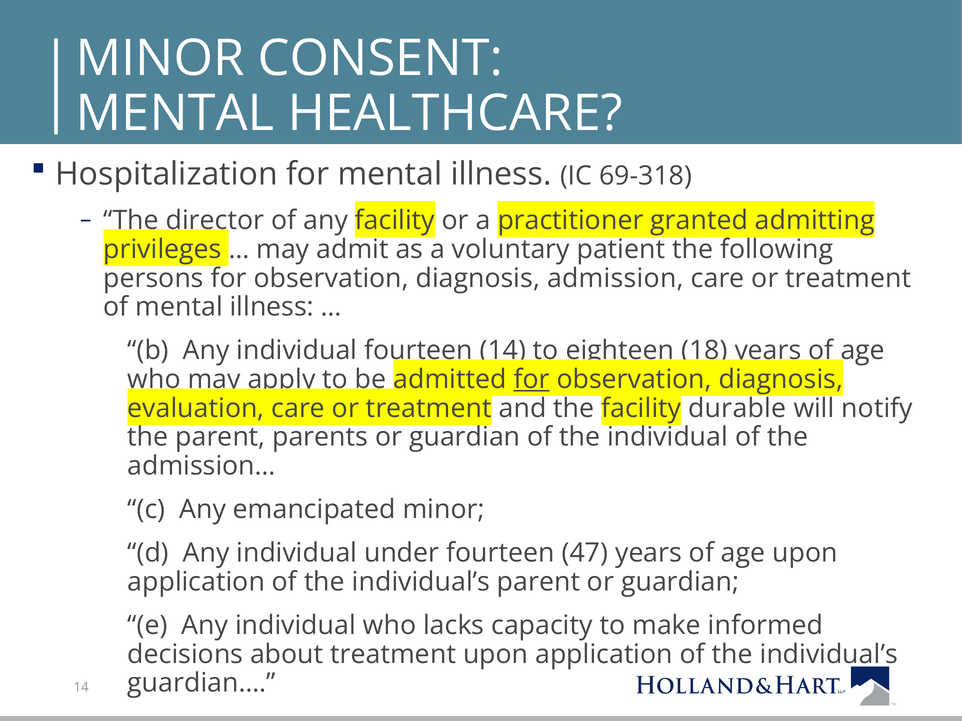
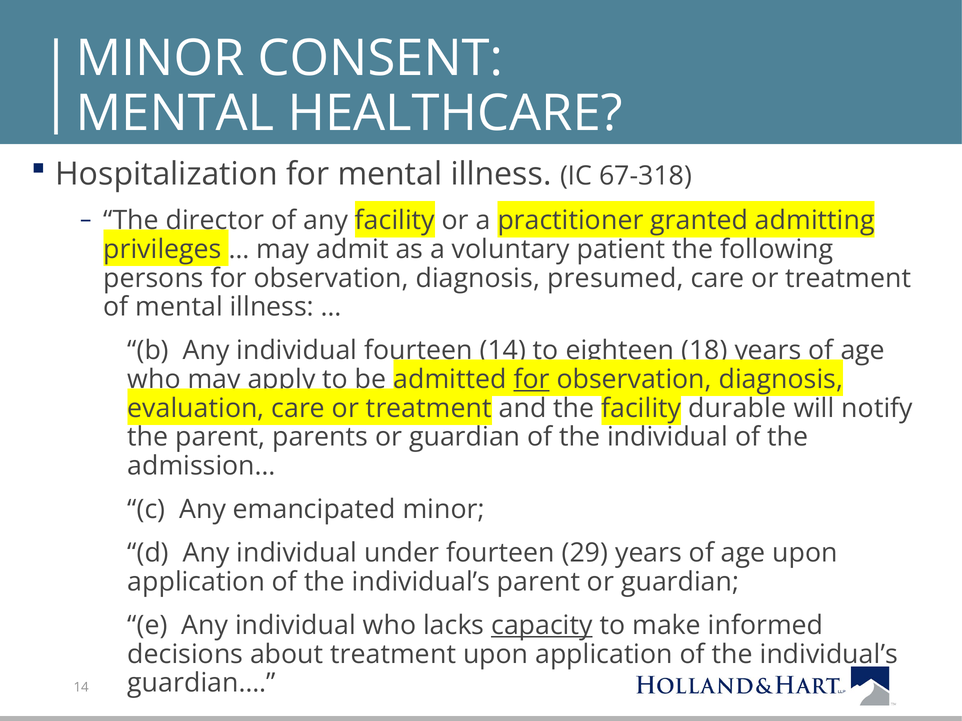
69-318: 69-318 -> 67-318
admission: admission -> presumed
47: 47 -> 29
capacity underline: none -> present
